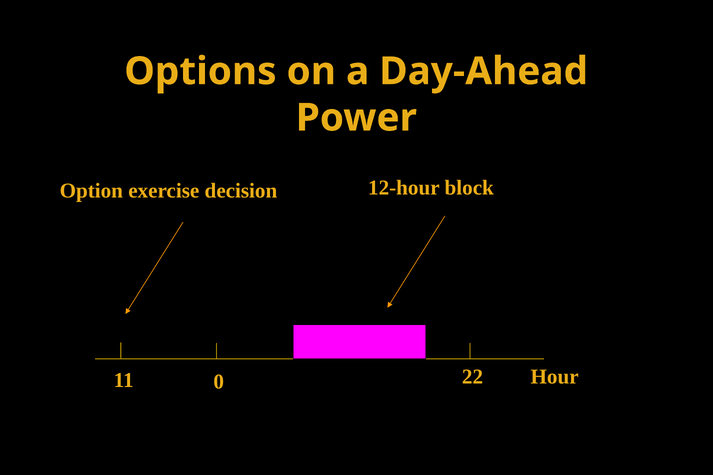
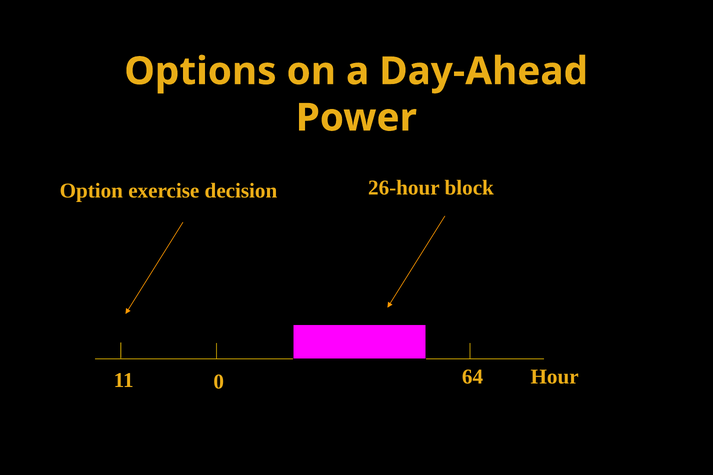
12-hour: 12-hour -> 26-hour
0 22: 22 -> 64
